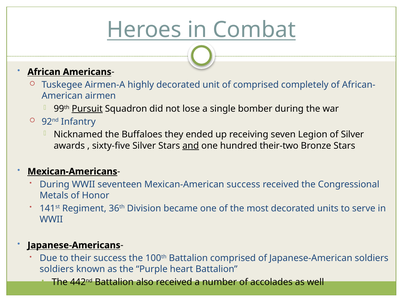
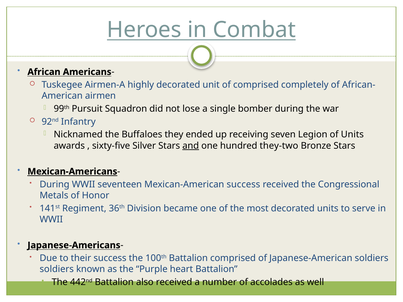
Pursuit underline: present -> none
of Silver: Silver -> Units
their-two: their-two -> they-two
